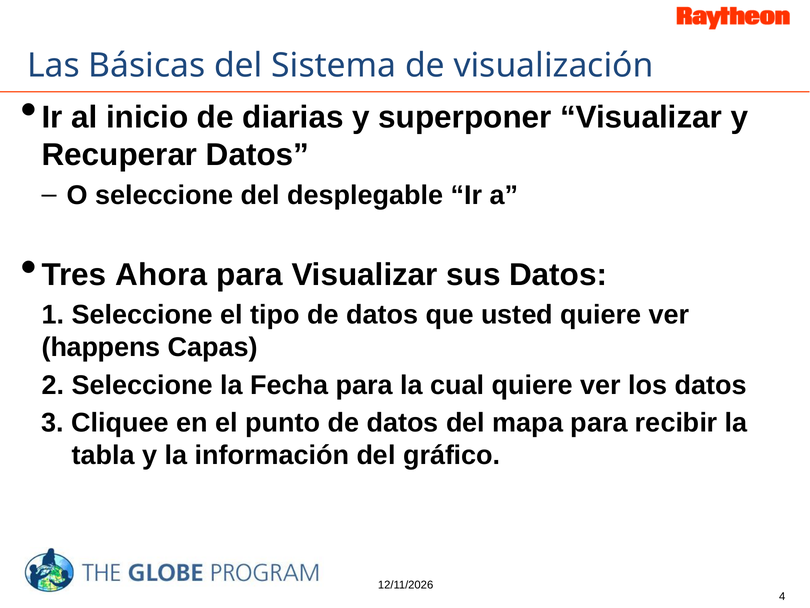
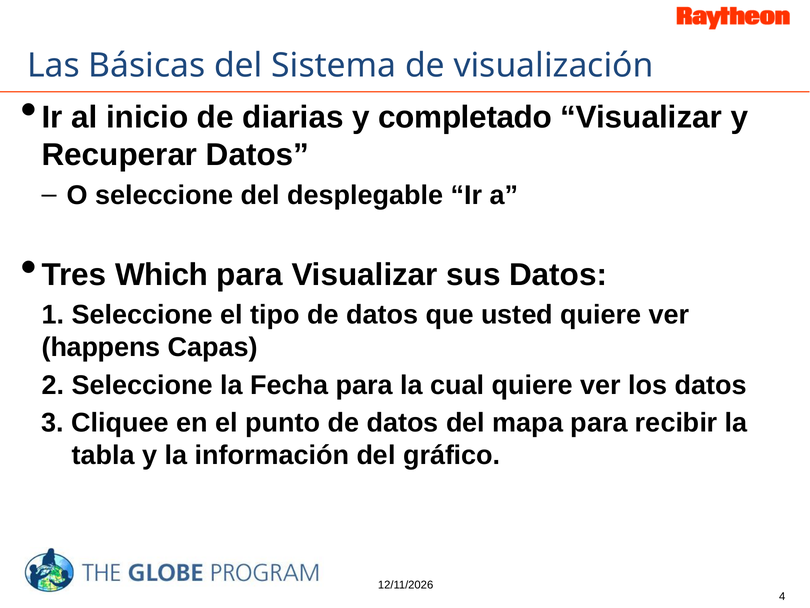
superponer: superponer -> completado
Ahora: Ahora -> Which
